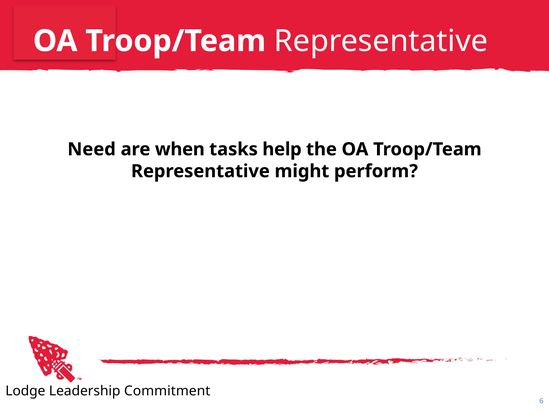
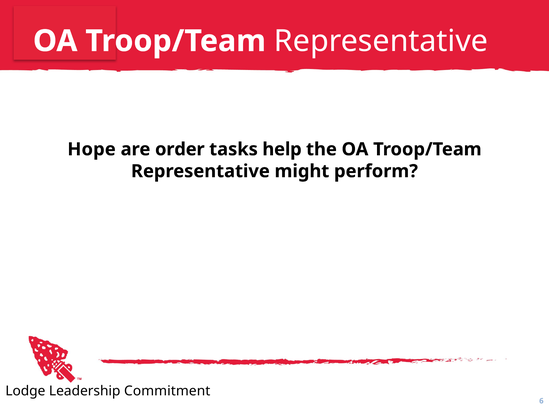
Need: Need -> Hope
when: when -> order
